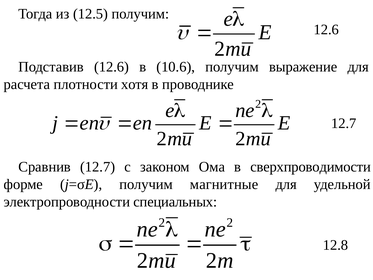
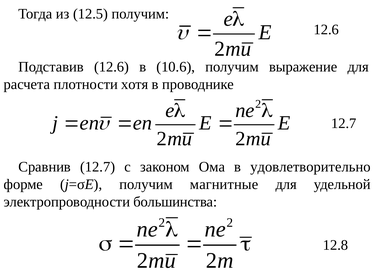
сверхпроводимости: сверхпроводимости -> удовлетворительно
специальных: специальных -> большинства
